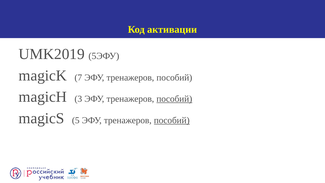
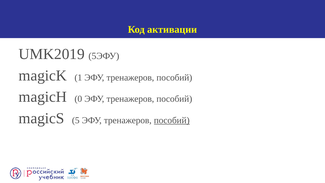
7: 7 -> 1
3: 3 -> 0
пособий at (174, 99) underline: present -> none
